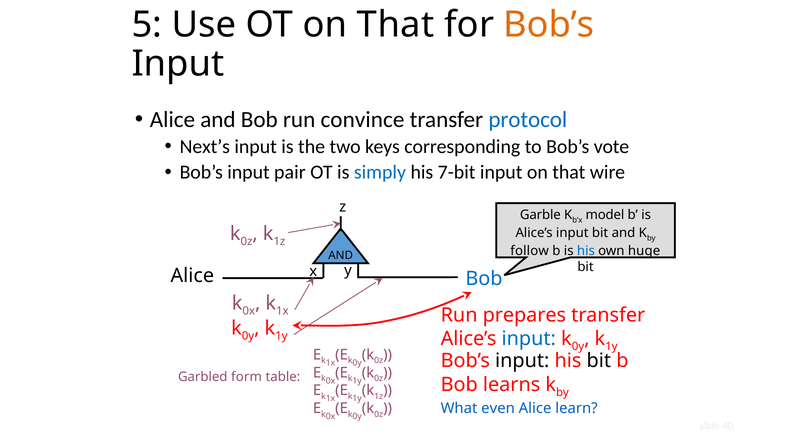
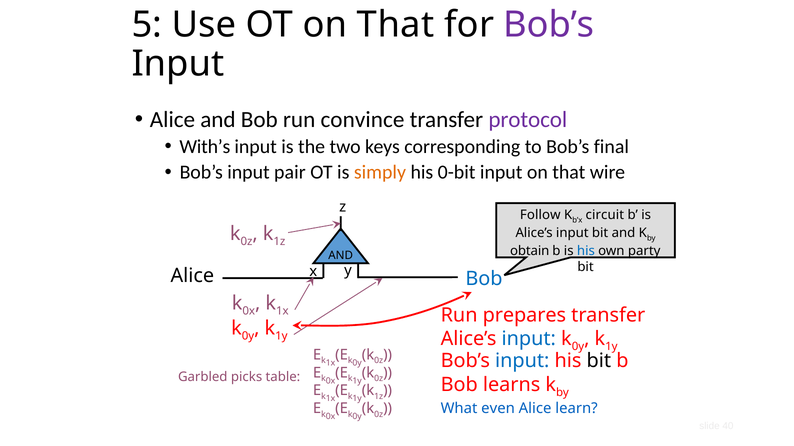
Bob’s at (549, 25) colour: orange -> purple
protocol colour: blue -> purple
Next’s: Next’s -> With’s
vote: vote -> final
simply colour: blue -> orange
7-bit: 7-bit -> 0-bit
Garble: Garble -> Follow
model: model -> circuit
follow: follow -> obtain
huge: huge -> party
input at (522, 361) colour: black -> blue
form: form -> picks
